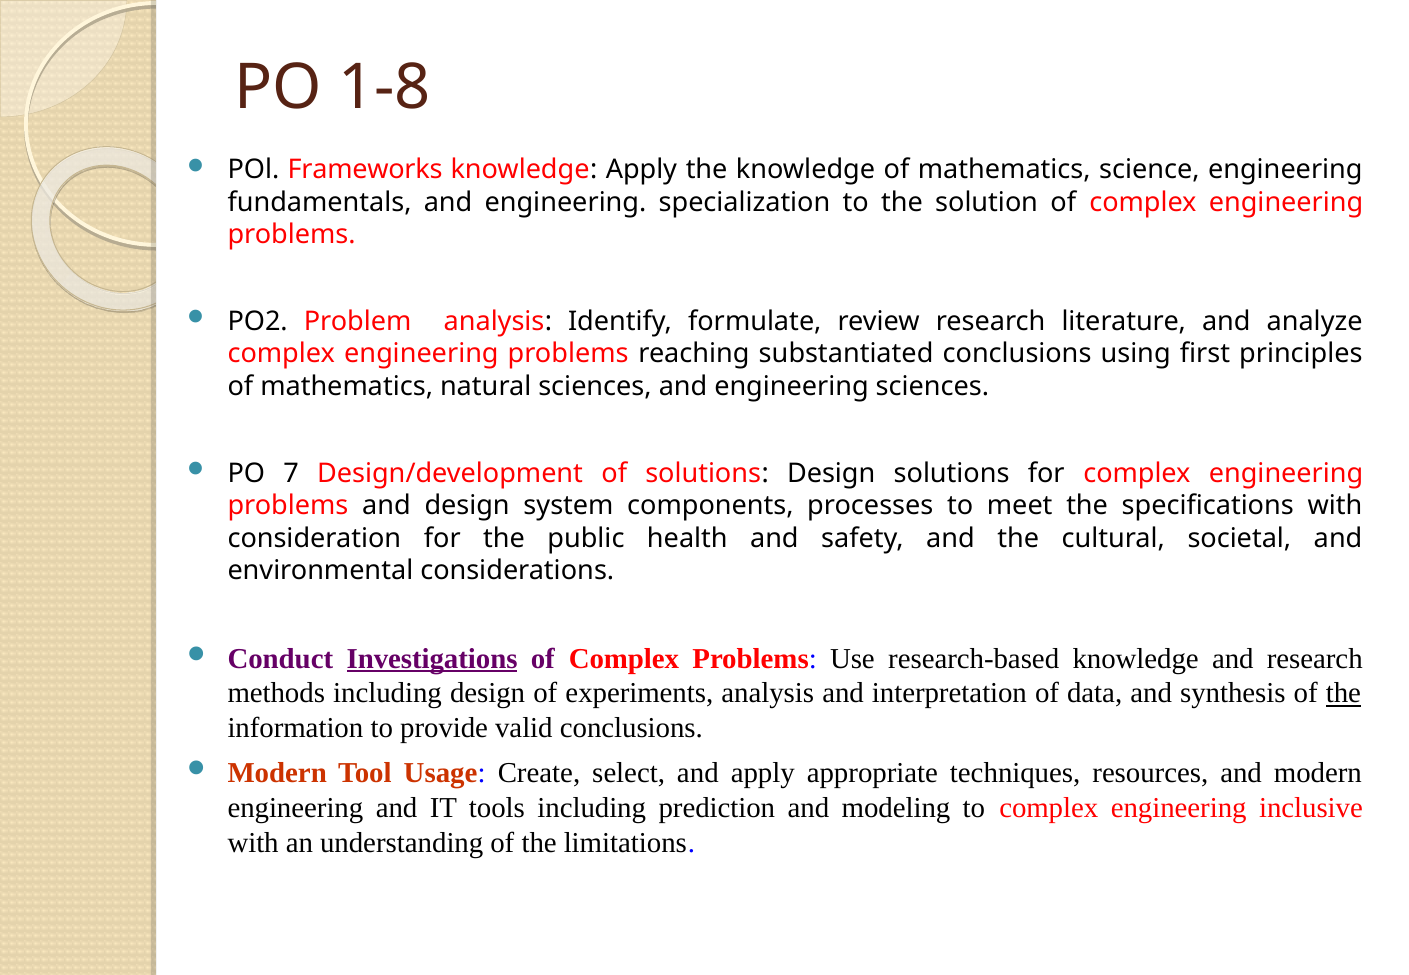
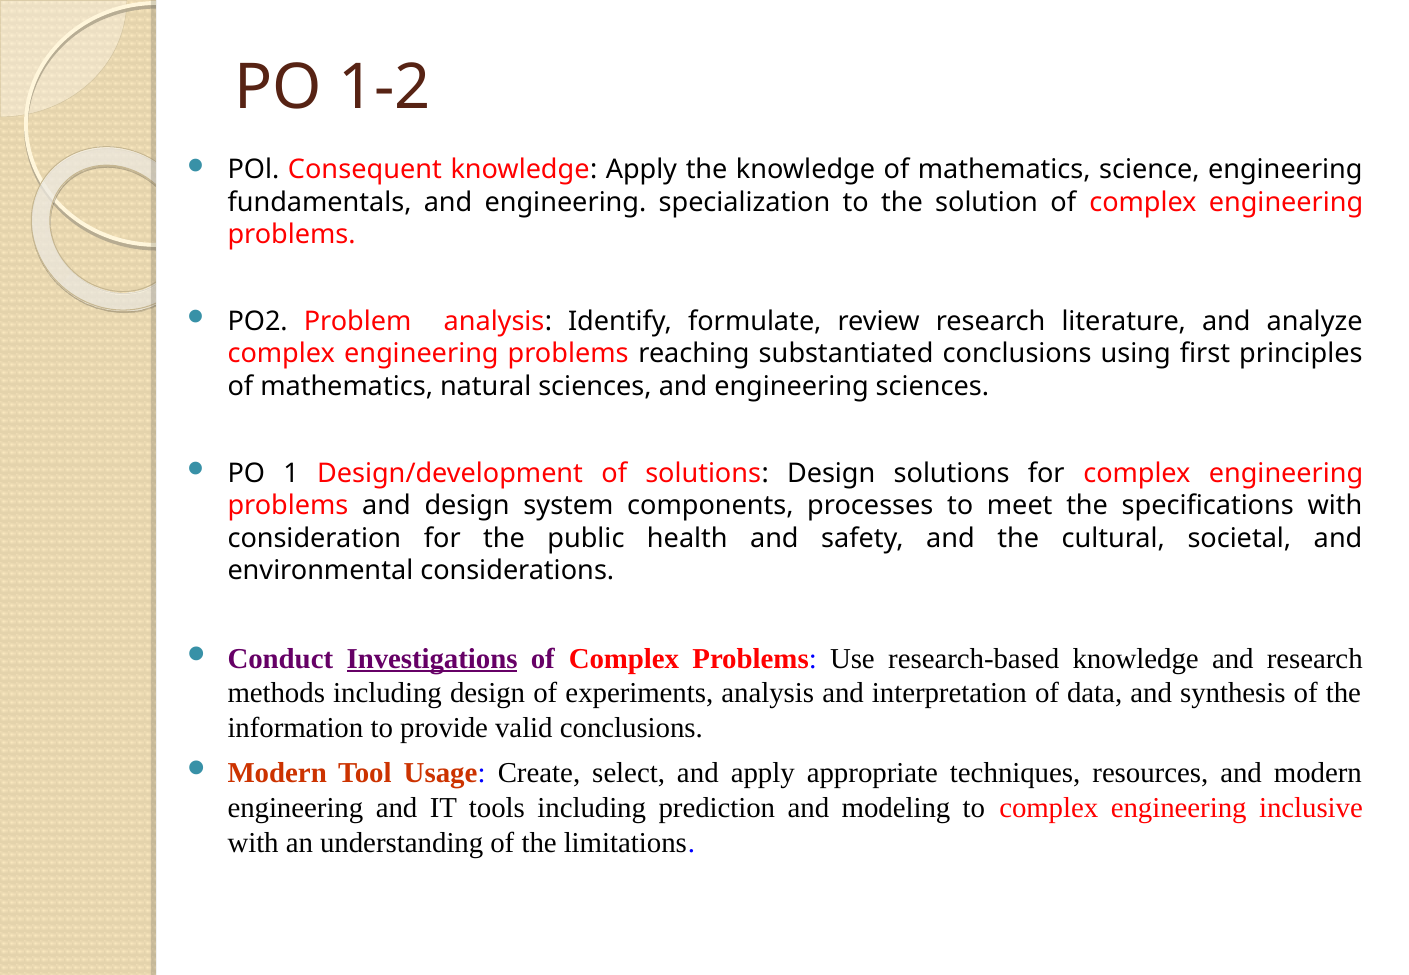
1-8: 1-8 -> 1-2
Frameworks: Frameworks -> Consequent
7: 7 -> 1
the at (1343, 694) underline: present -> none
